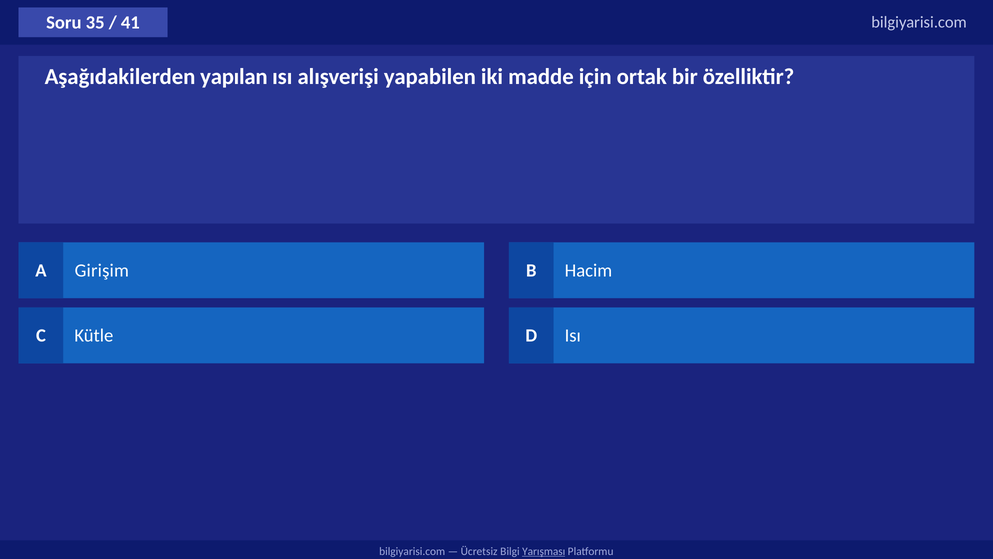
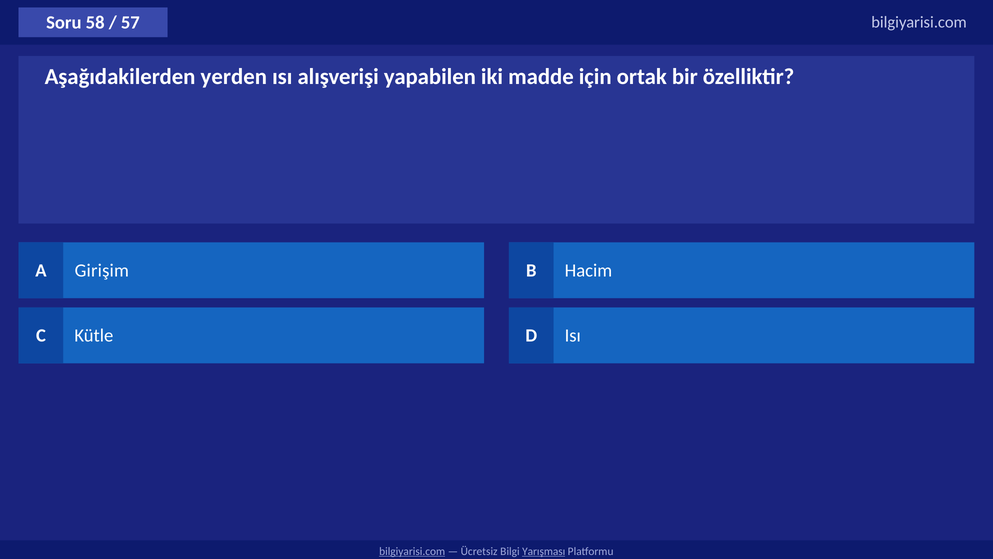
35: 35 -> 58
41: 41 -> 57
yapılan: yapılan -> yerden
bilgiyarisi.com at (412, 551) underline: none -> present
